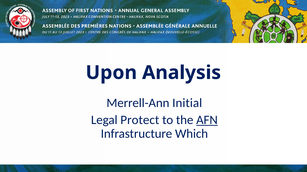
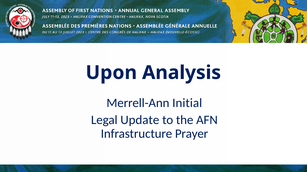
Protect: Protect -> Update
AFN underline: present -> none
Which: Which -> Prayer
